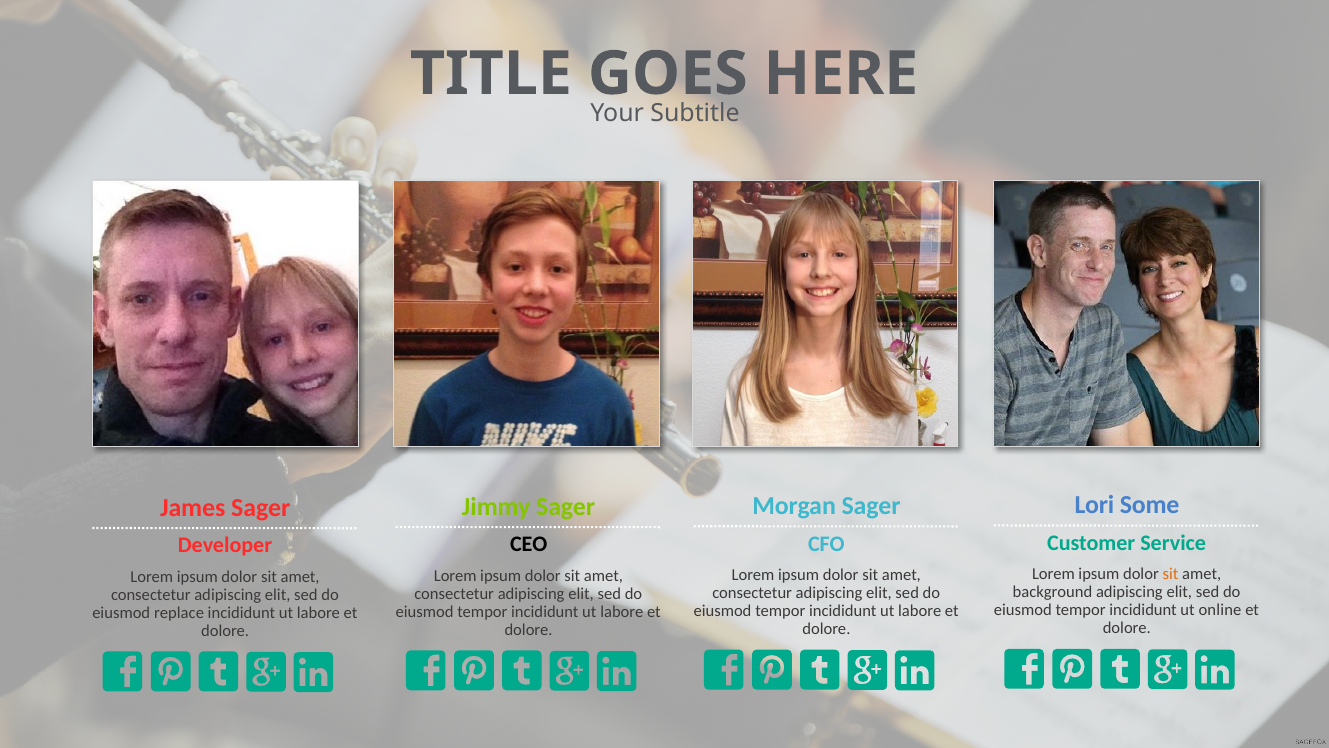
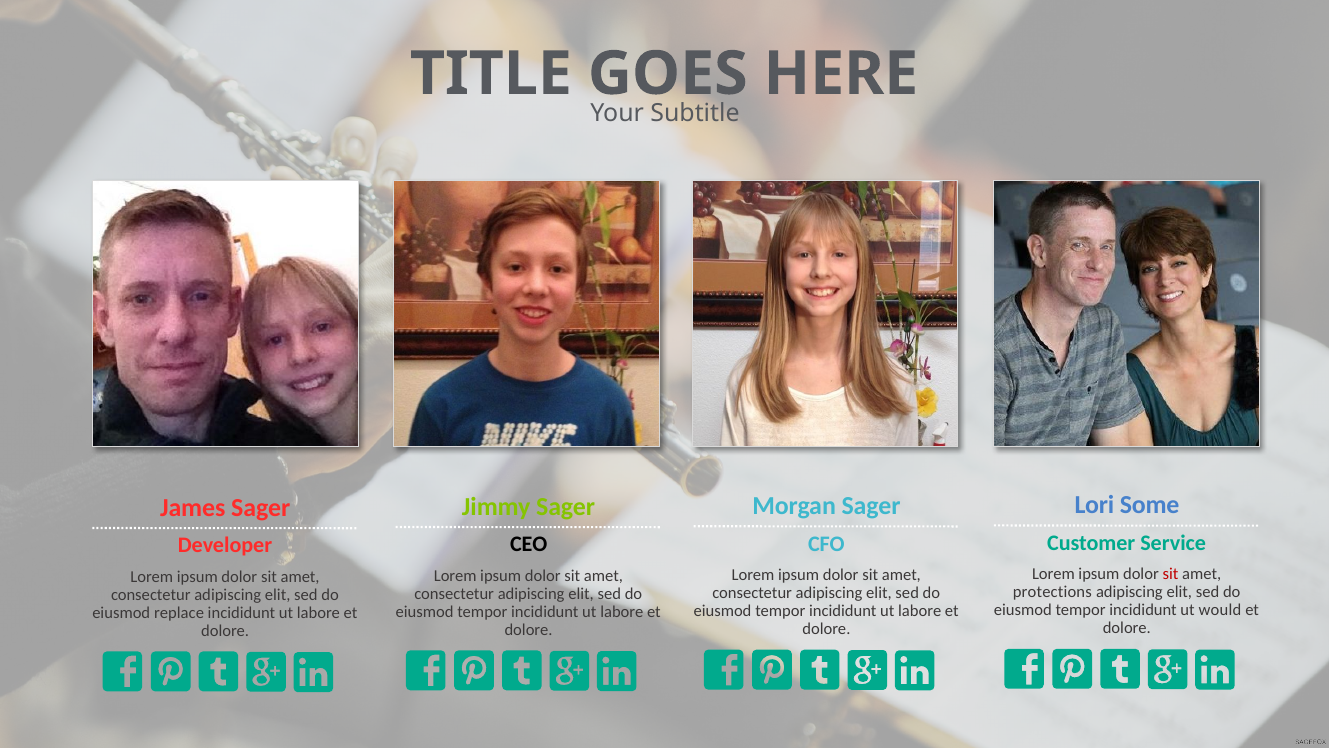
sit at (1171, 574) colour: orange -> red
background: background -> protections
online: online -> would
